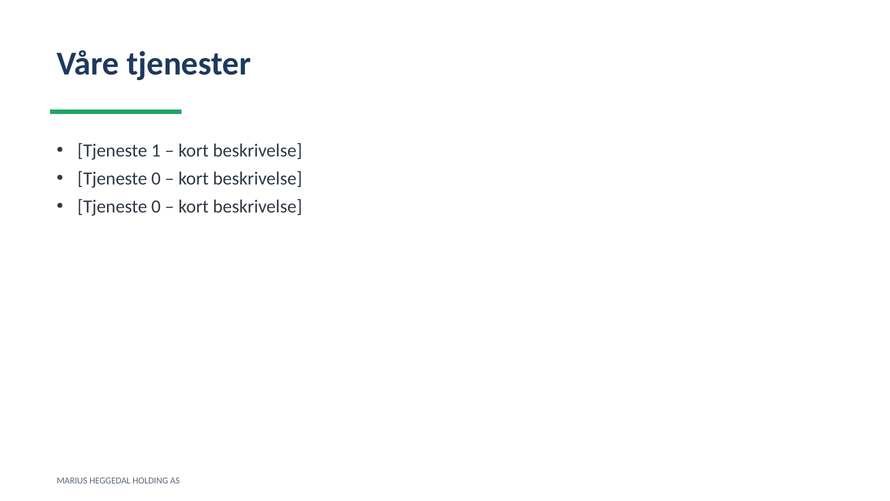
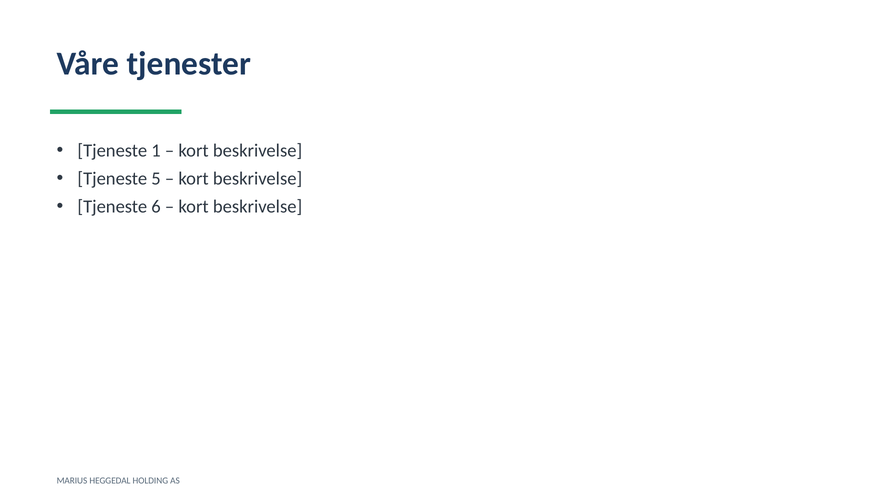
0 at (156, 179): 0 -> 5
0 at (156, 206): 0 -> 6
